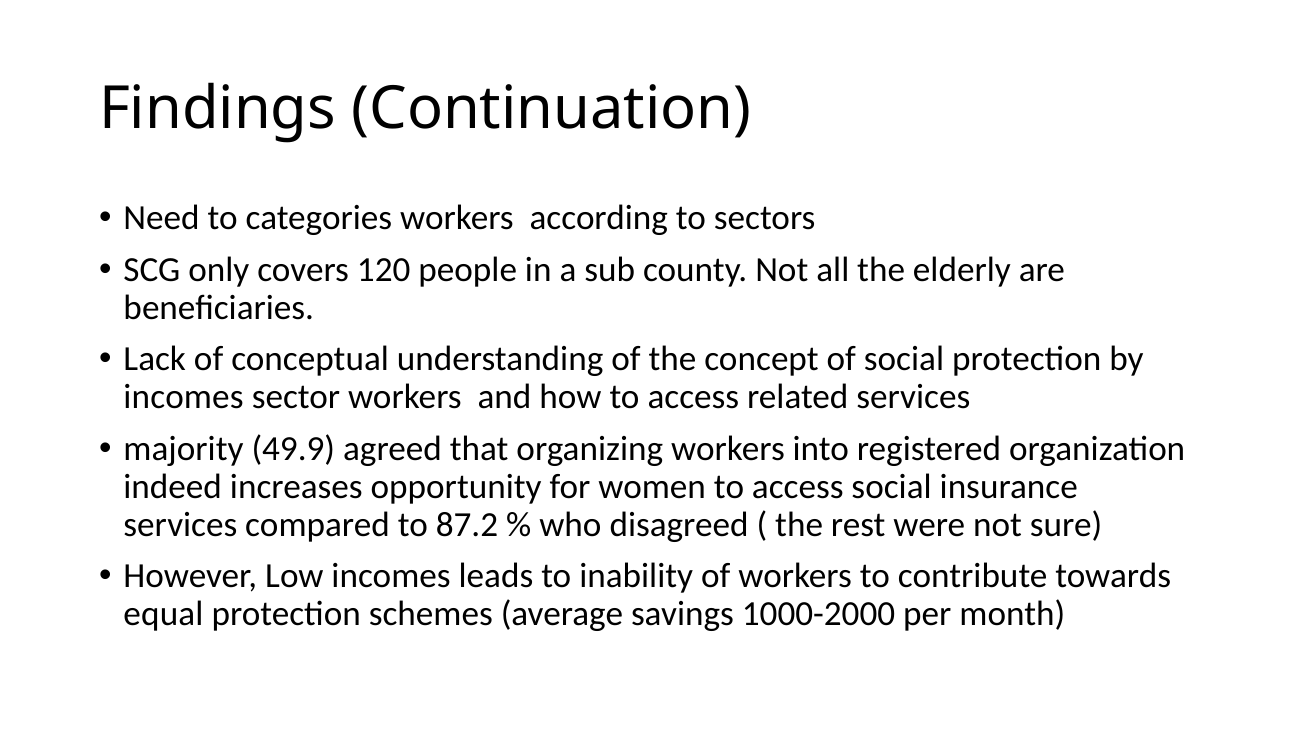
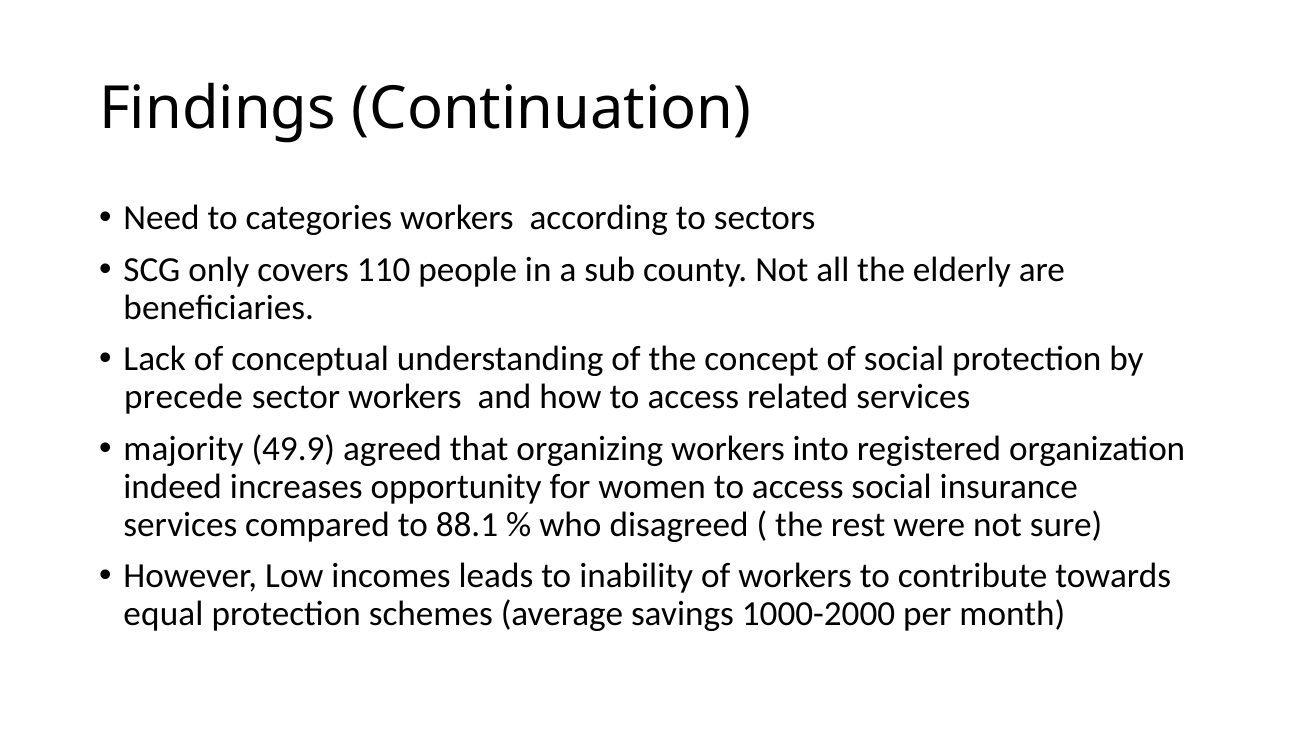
120: 120 -> 110
incomes at (184, 397): incomes -> precede
87.2: 87.2 -> 88.1
